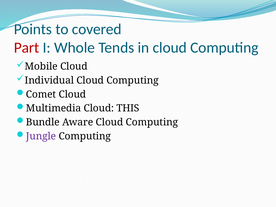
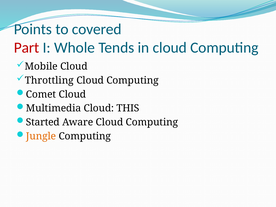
Individual: Individual -> Throttling
Bundle: Bundle -> Started
Jungle colour: purple -> orange
